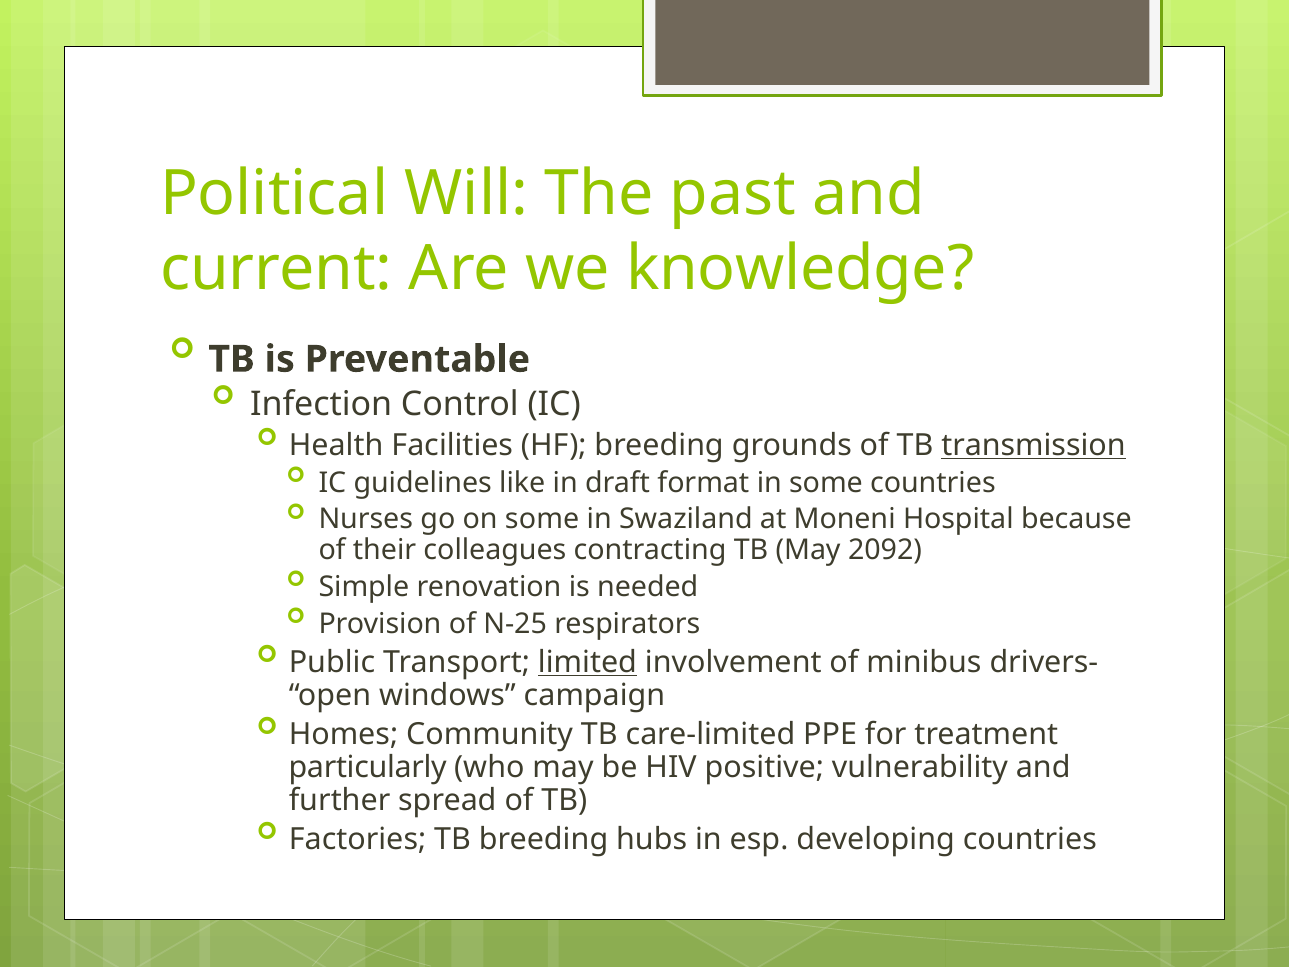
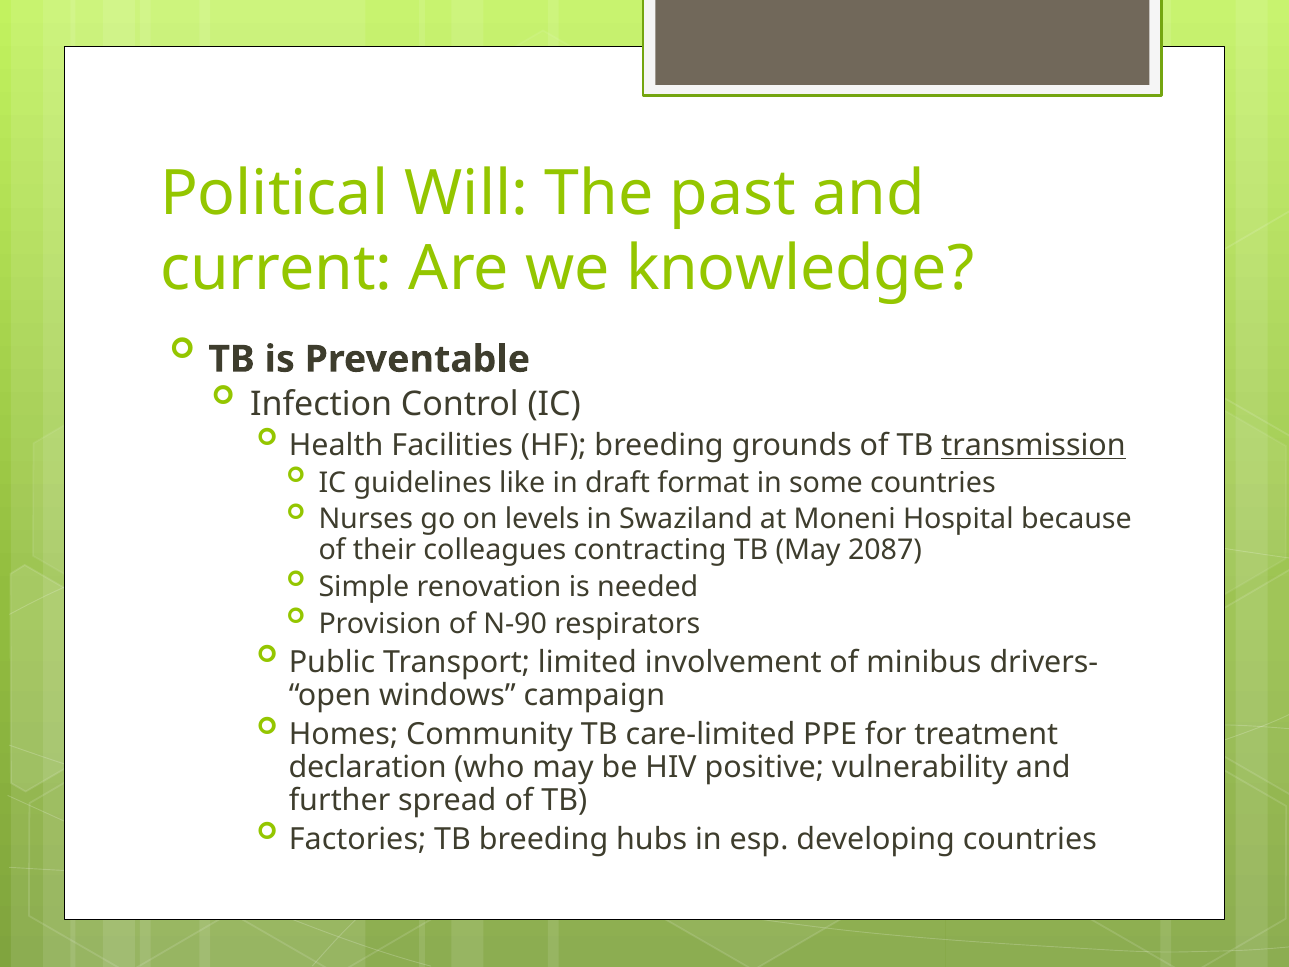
on some: some -> levels
2092: 2092 -> 2087
N-25: N-25 -> N-90
limited underline: present -> none
particularly: particularly -> declaration
